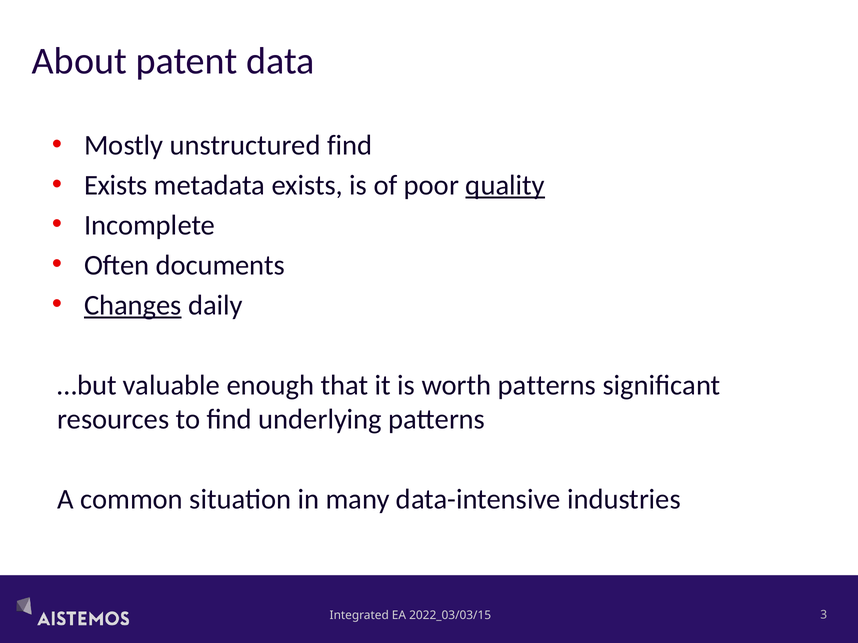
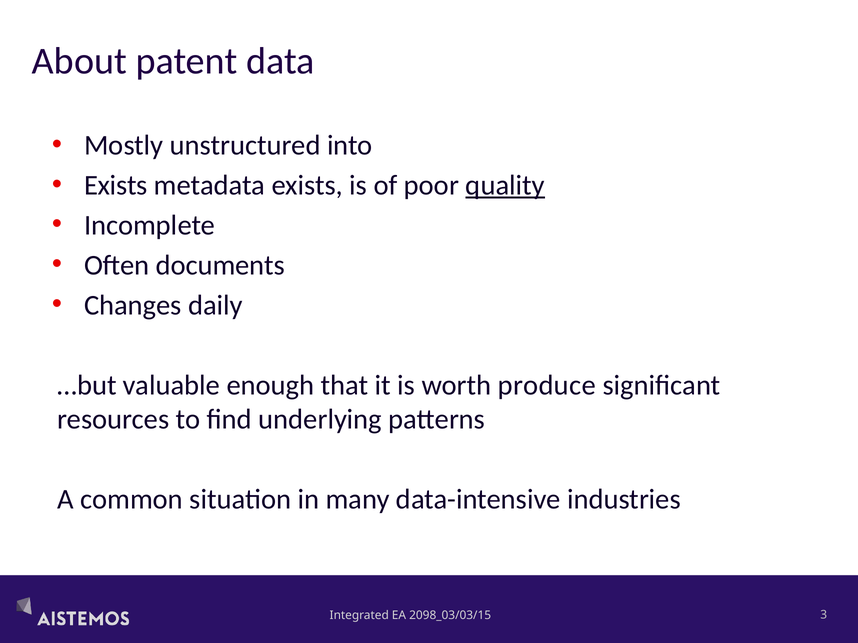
unstructured find: find -> into
Changes underline: present -> none
worth patterns: patterns -> produce
2022_03/03/15: 2022_03/03/15 -> 2098_03/03/15
